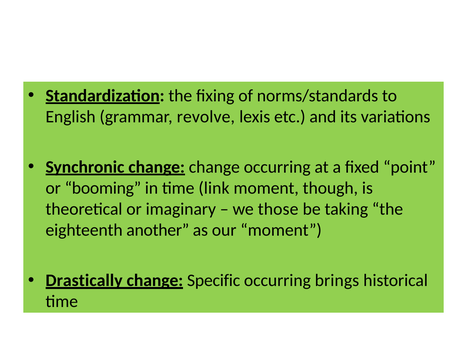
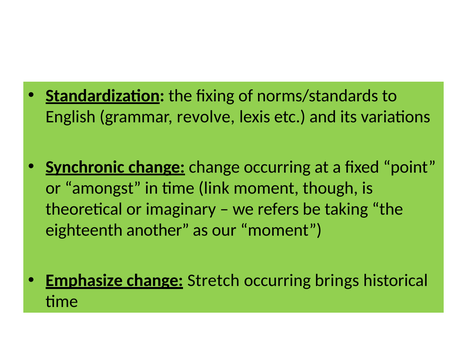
booming: booming -> amongst
those: those -> refers
Drastically: Drastically -> Emphasize
Specific: Specific -> Stretch
